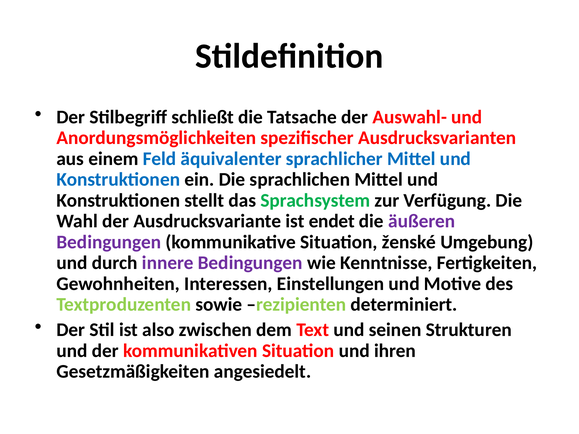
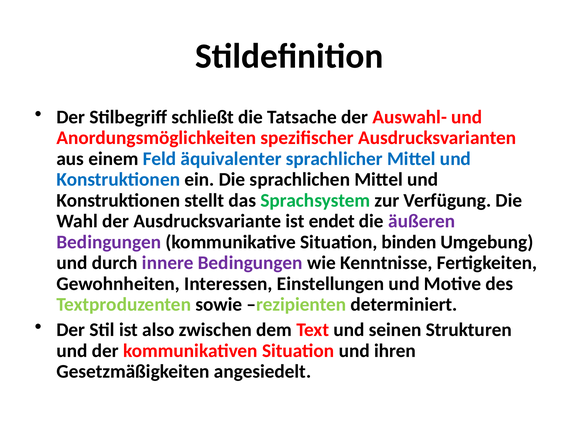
ženské: ženské -> binden
